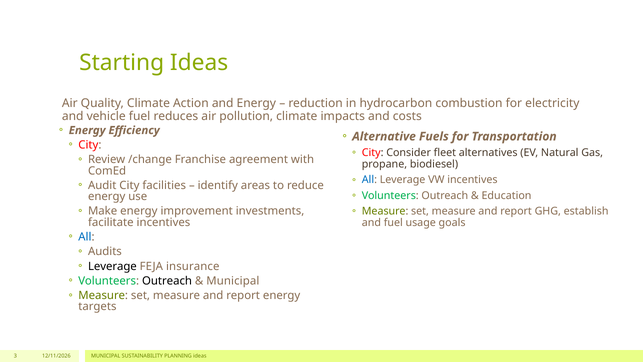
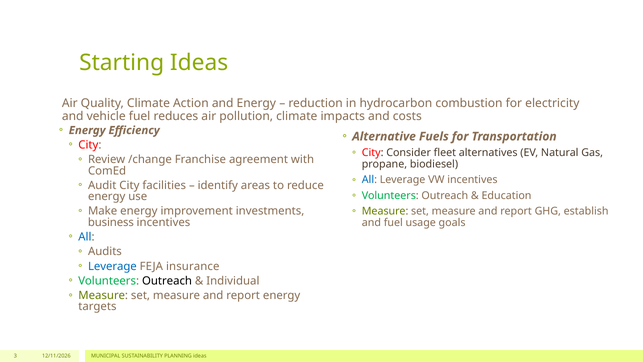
facilitate: facilitate -> business
Leverage at (112, 266) colour: black -> blue
Municipal at (233, 281): Municipal -> Individual
